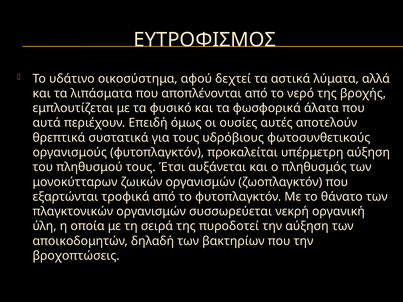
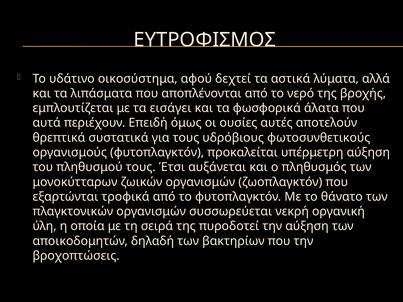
φυσικό: φυσικό -> εισάγει
